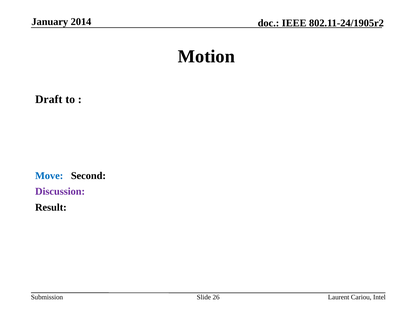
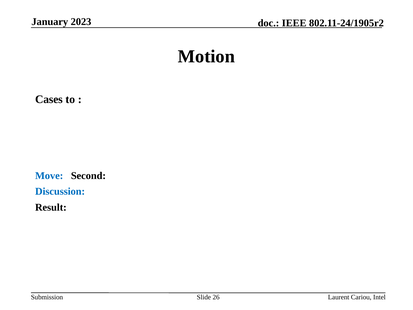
2014: 2014 -> 2023
Draft: Draft -> Cases
Discussion colour: purple -> blue
